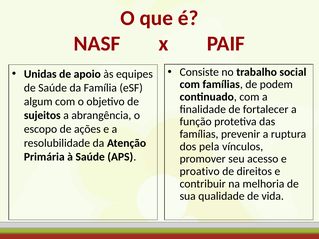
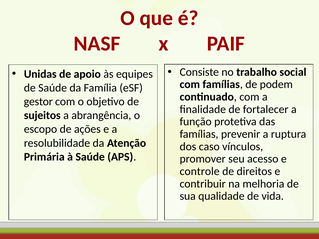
algum: algum -> gestor
pela: pela -> caso
proativo: proativo -> controle
